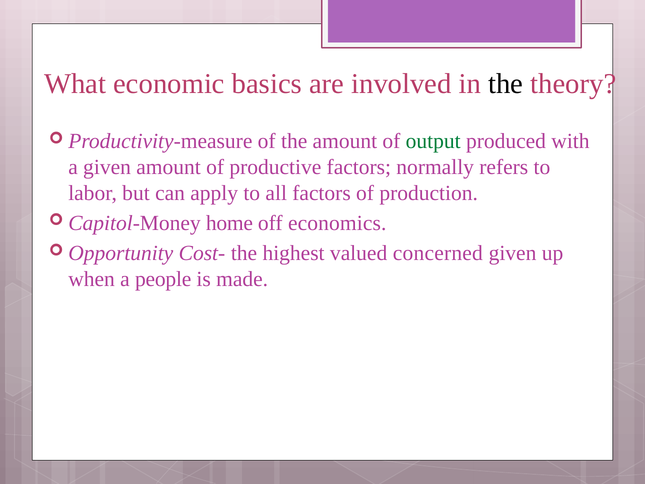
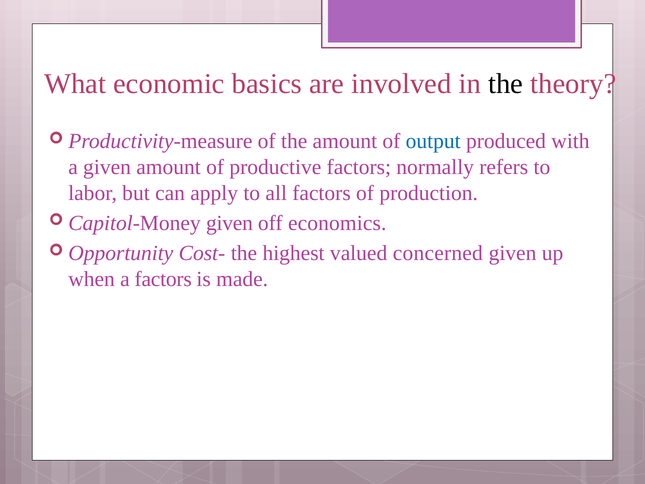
output colour: green -> blue
Capitol-Money home: home -> given
a people: people -> factors
